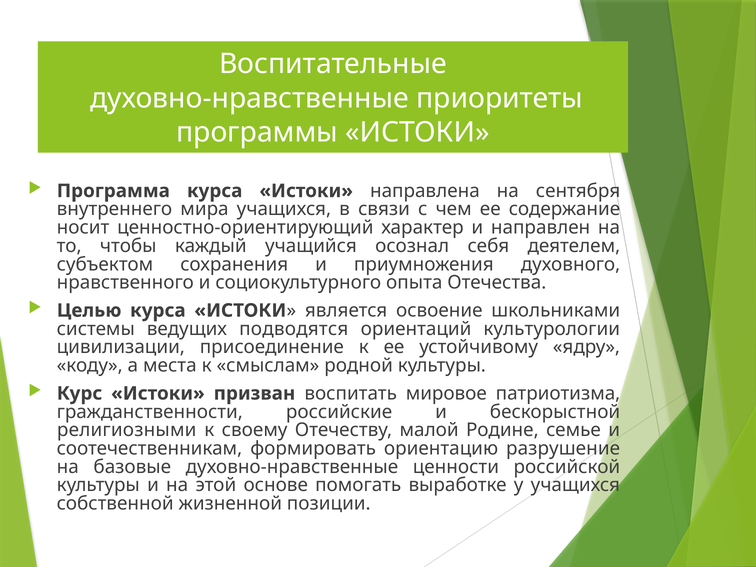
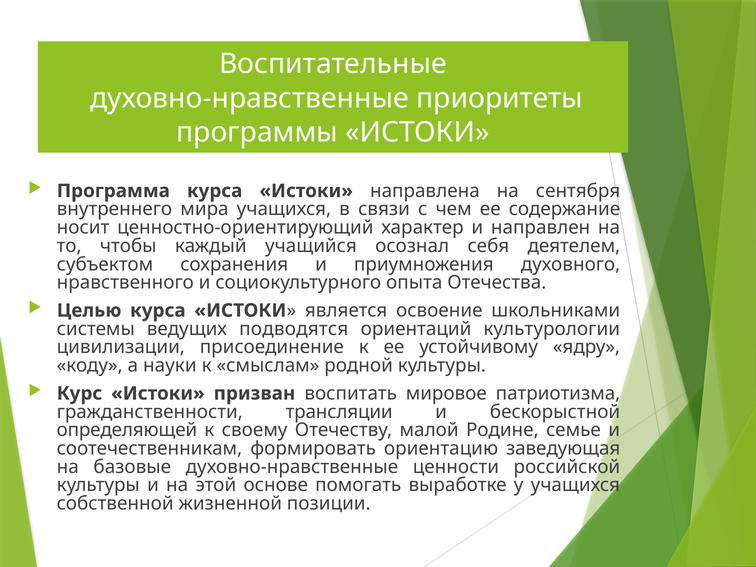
места: места -> науки
российские: российские -> трансляции
религиозными: религиозными -> определяющей
разрушение: разрушение -> заведующая
